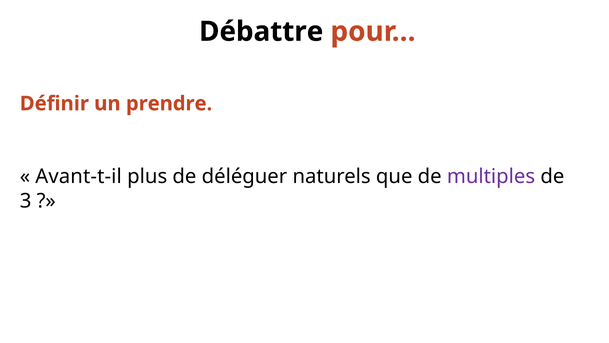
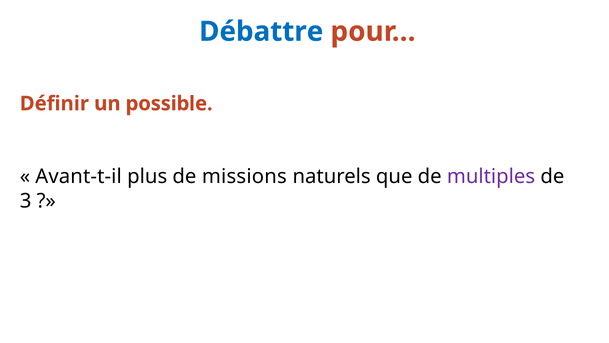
Débattre colour: black -> blue
prendre: prendre -> possible
déléguer: déléguer -> missions
